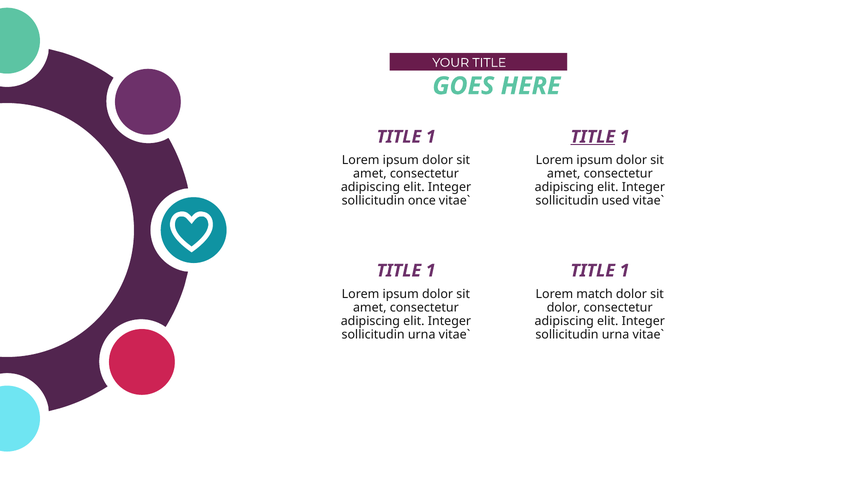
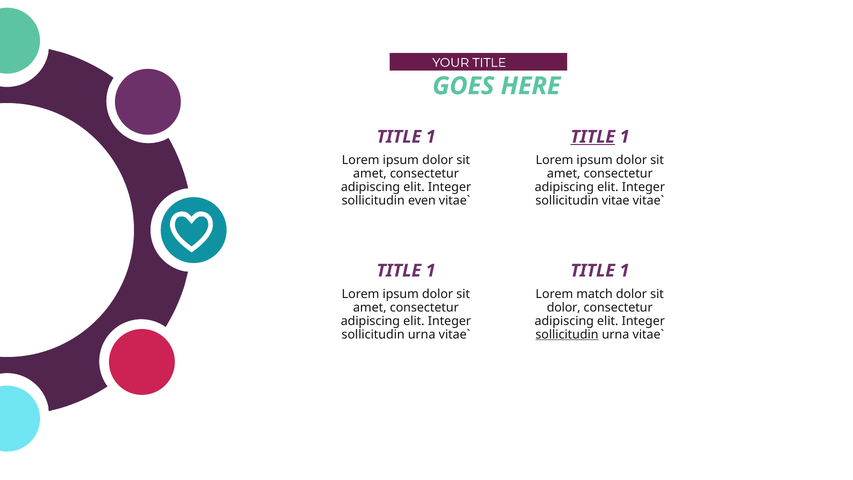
once: once -> even
used: used -> vitae
sollicitudin at (567, 334) underline: none -> present
